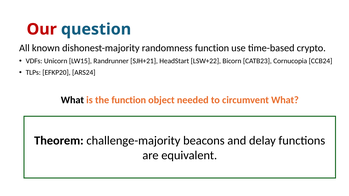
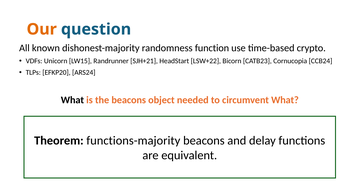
Our colour: red -> orange
the function: function -> beacons
challenge-majority: challenge-majority -> functions-majority
